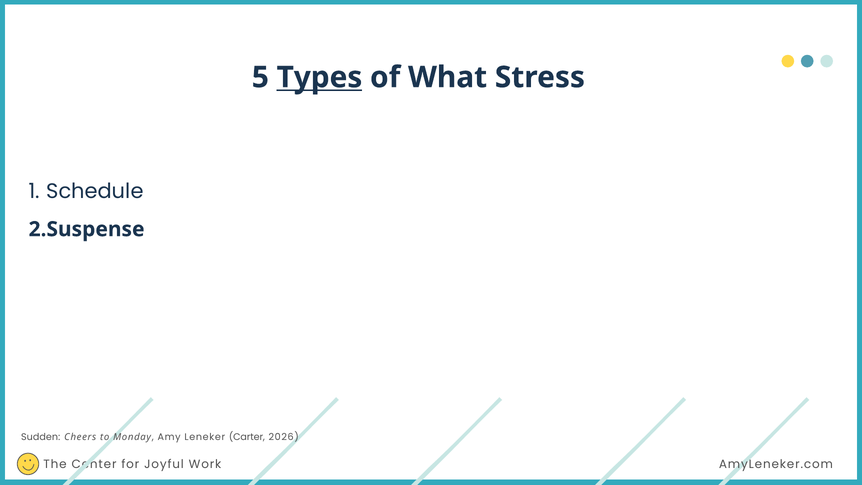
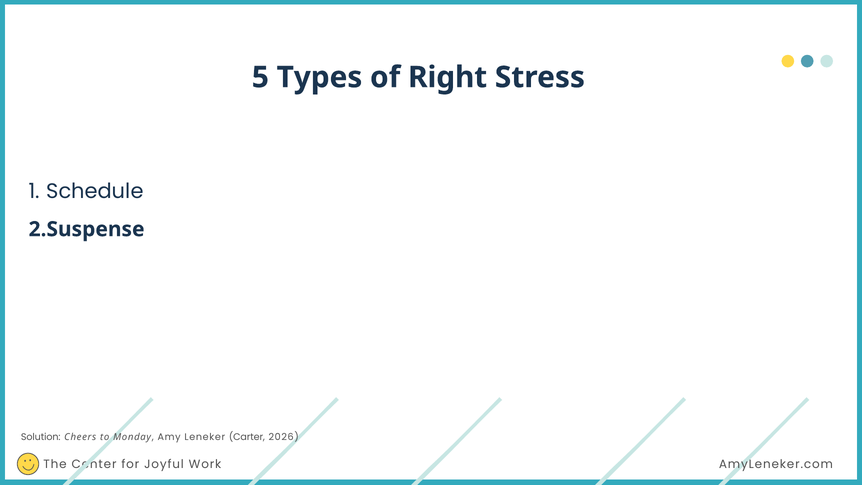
Types underline: present -> none
What: What -> Right
Sudden: Sudden -> Solution
